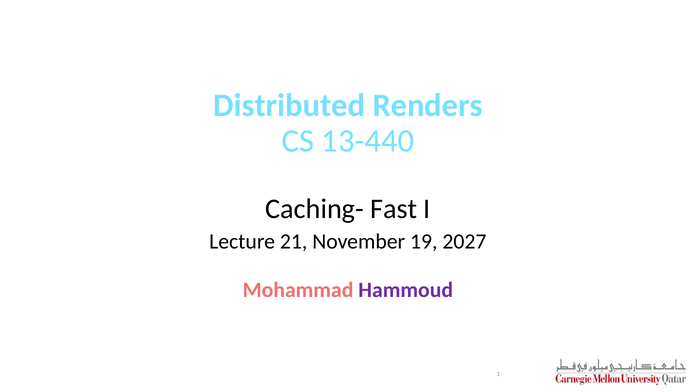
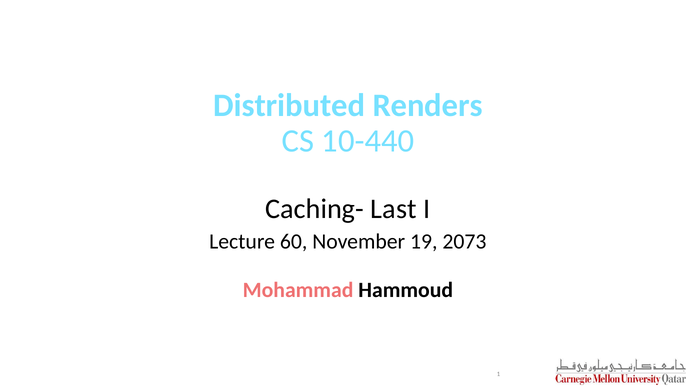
13-440: 13-440 -> 10-440
Fast: Fast -> Last
21: 21 -> 60
2027: 2027 -> 2073
Hammoud colour: purple -> black
